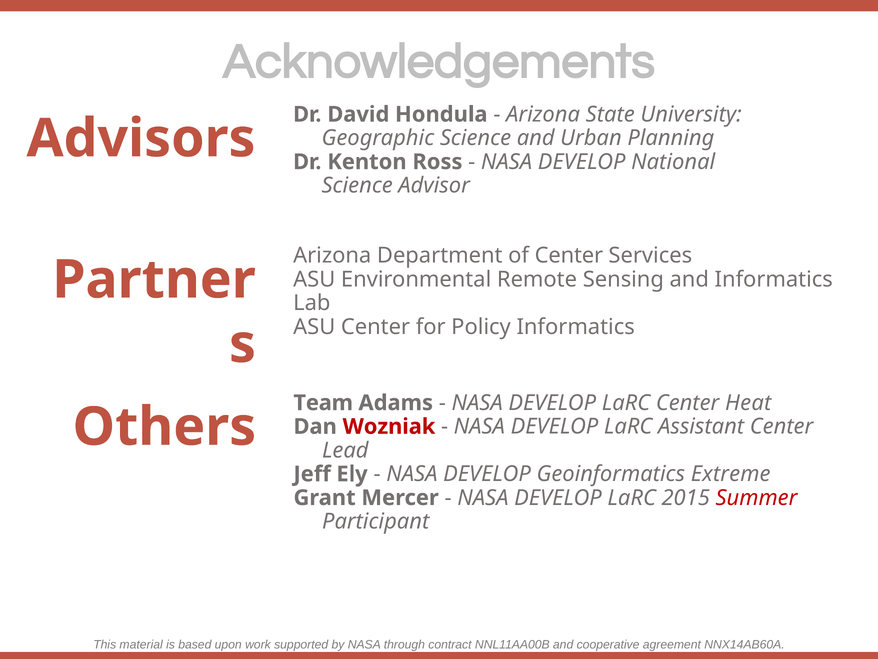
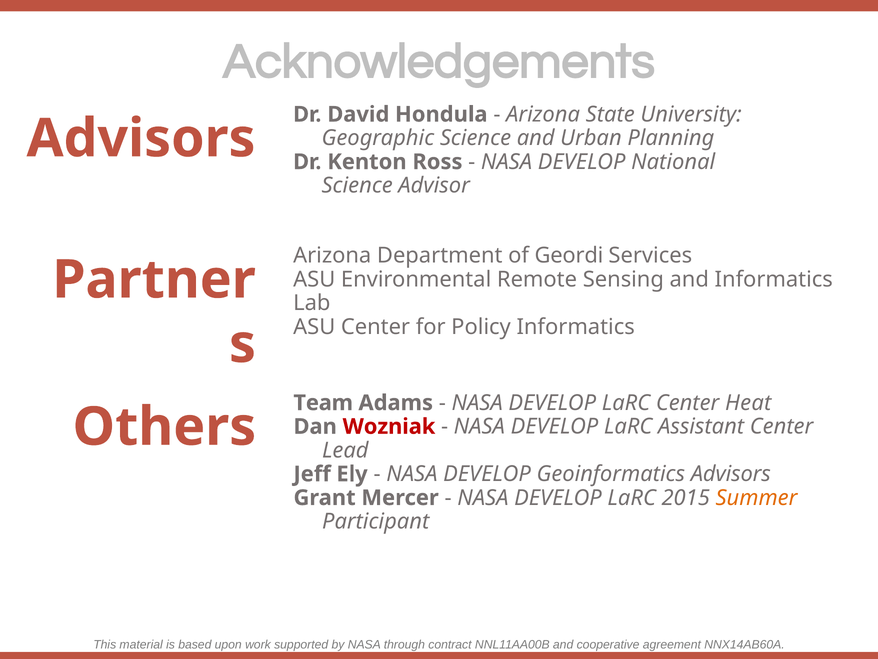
of Center: Center -> Geordi
Geoinformatics Extreme: Extreme -> Advisors
Summer colour: red -> orange
